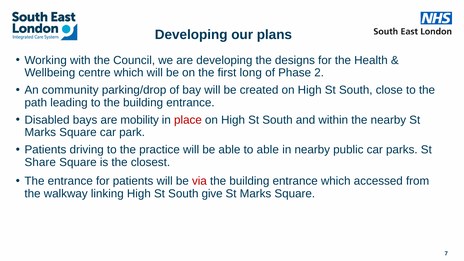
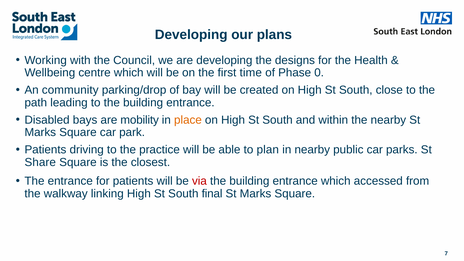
long: long -> time
2: 2 -> 0
place colour: red -> orange
to able: able -> plan
give: give -> final
